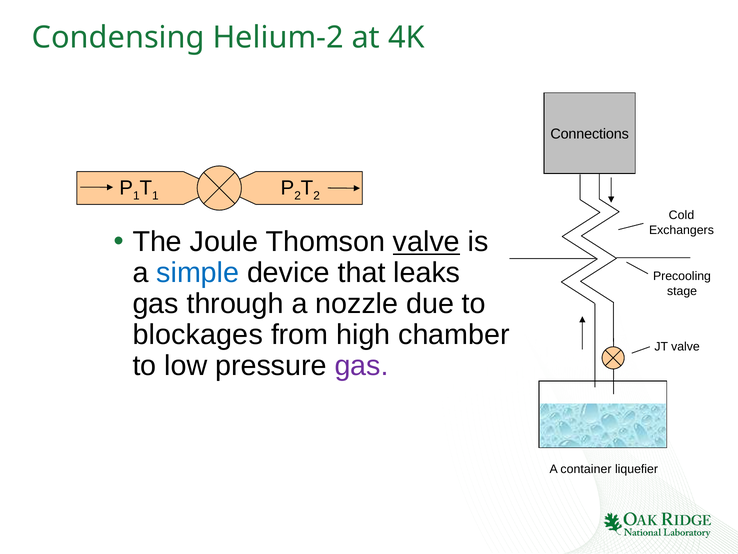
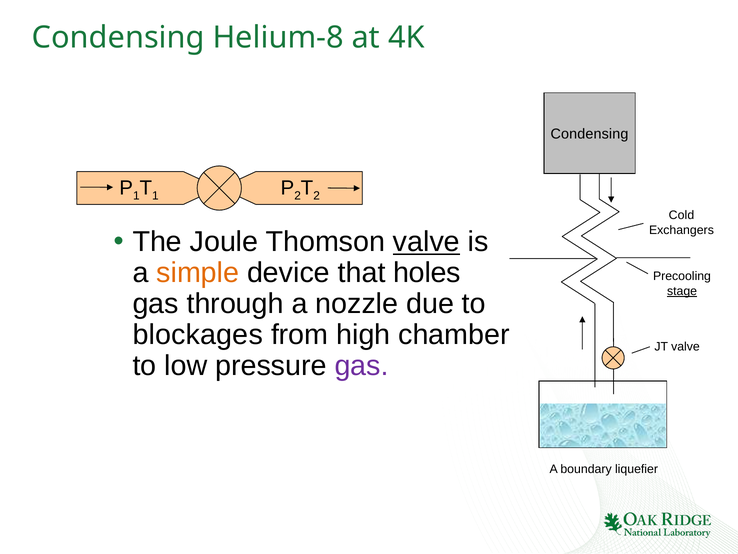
Helium-2: Helium-2 -> Helium-8
Connections at (590, 134): Connections -> Condensing
simple colour: blue -> orange
leaks: leaks -> holes
stage underline: none -> present
container: container -> boundary
